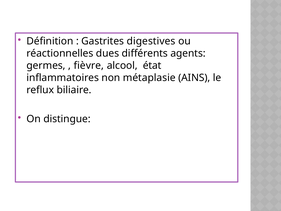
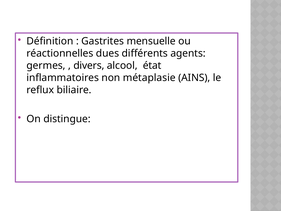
digestives: digestives -> mensuelle
fièvre: fièvre -> divers
